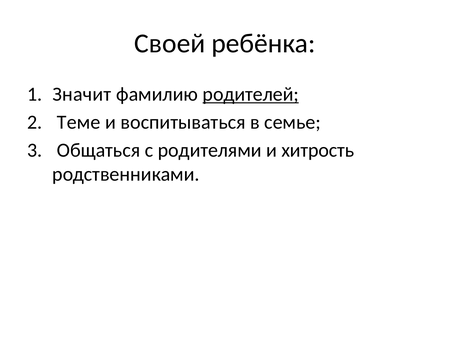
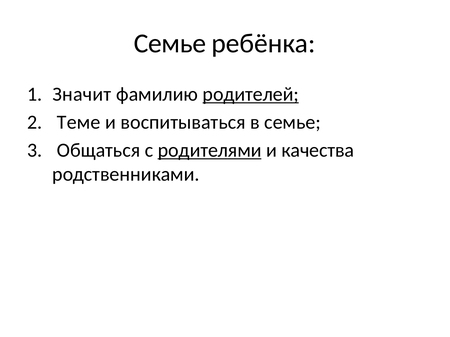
Своей at (170, 44): Своей -> Семье
родителями underline: none -> present
хитрость: хитрость -> качества
